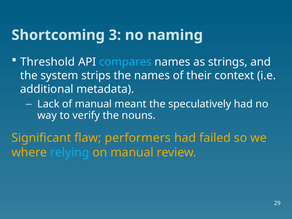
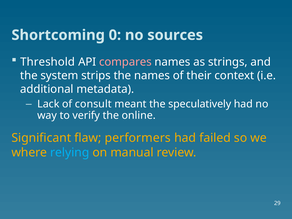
3: 3 -> 0
naming: naming -> sources
compares colour: light blue -> pink
of manual: manual -> consult
nouns: nouns -> online
